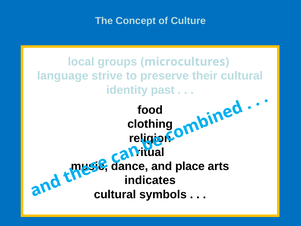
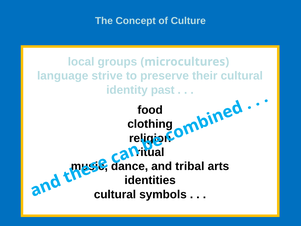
place: place -> tribal
indicates: indicates -> identities
